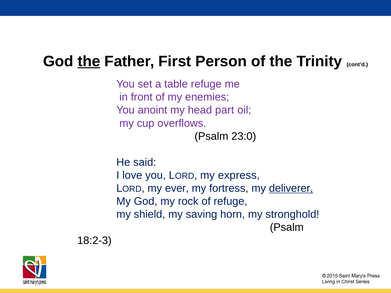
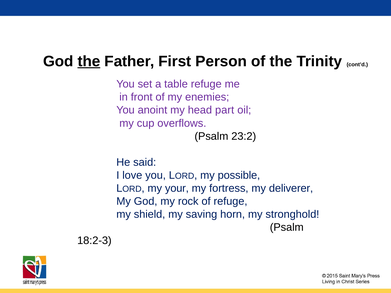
23:0: 23:0 -> 23:2
express: express -> possible
ever: ever -> your
deliverer underline: present -> none
